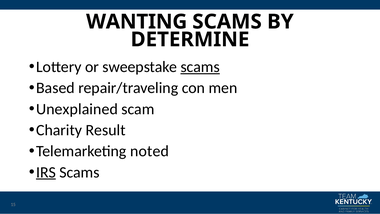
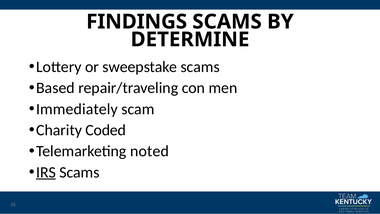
WANTING: WANTING -> FINDINGS
scams at (200, 67) underline: present -> none
Unexplained: Unexplained -> Immediately
Result: Result -> Coded
